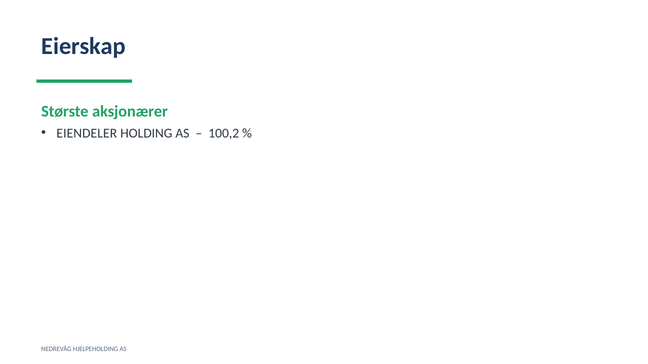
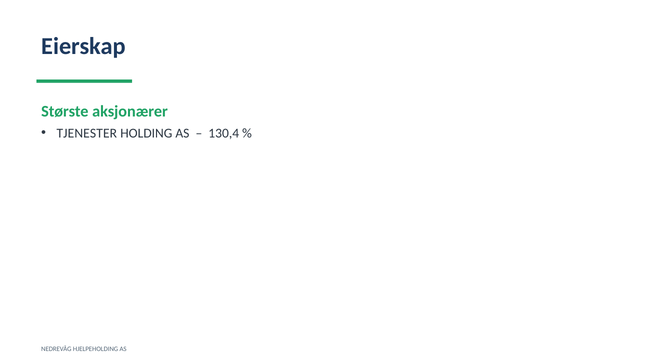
EIENDELER: EIENDELER -> TJENESTER
100,2: 100,2 -> 130,4
